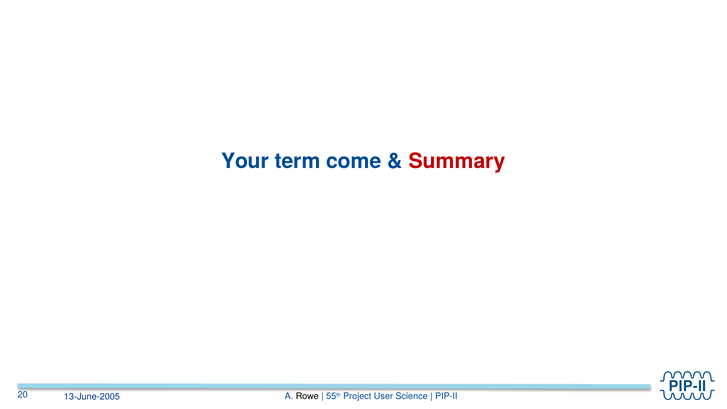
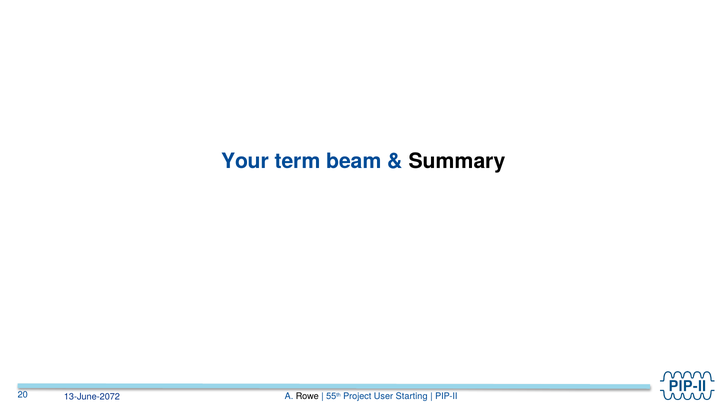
come: come -> beam
Summary colour: red -> black
Science: Science -> Starting
13-June-2005: 13-June-2005 -> 13-June-2072
